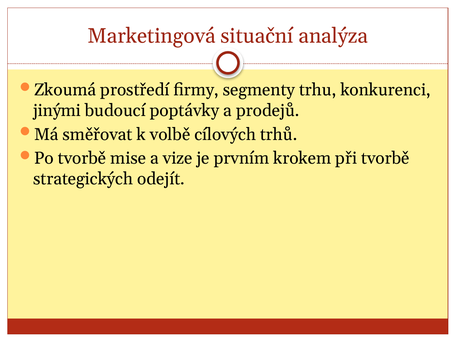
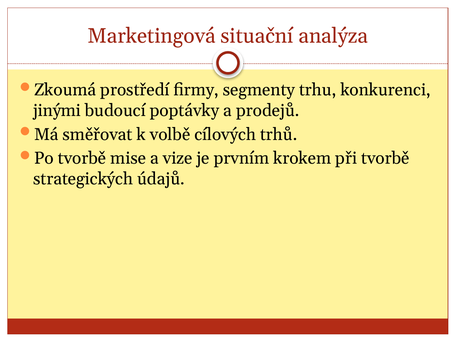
odejít: odejít -> údajů
